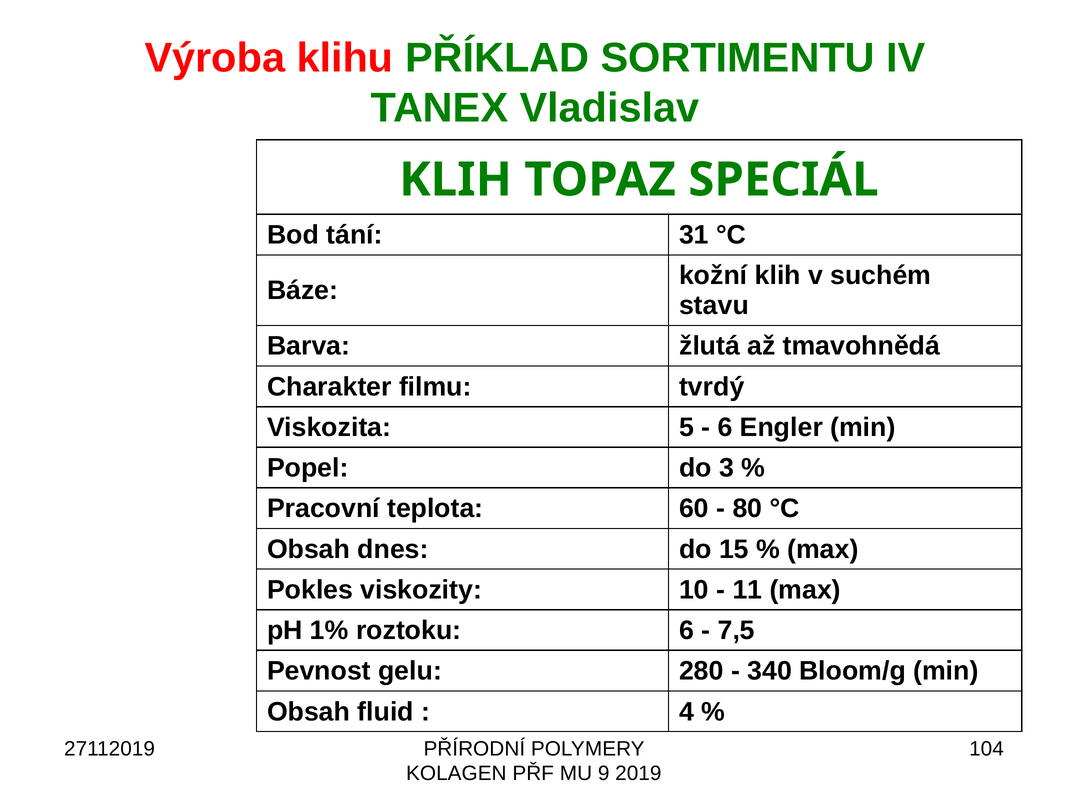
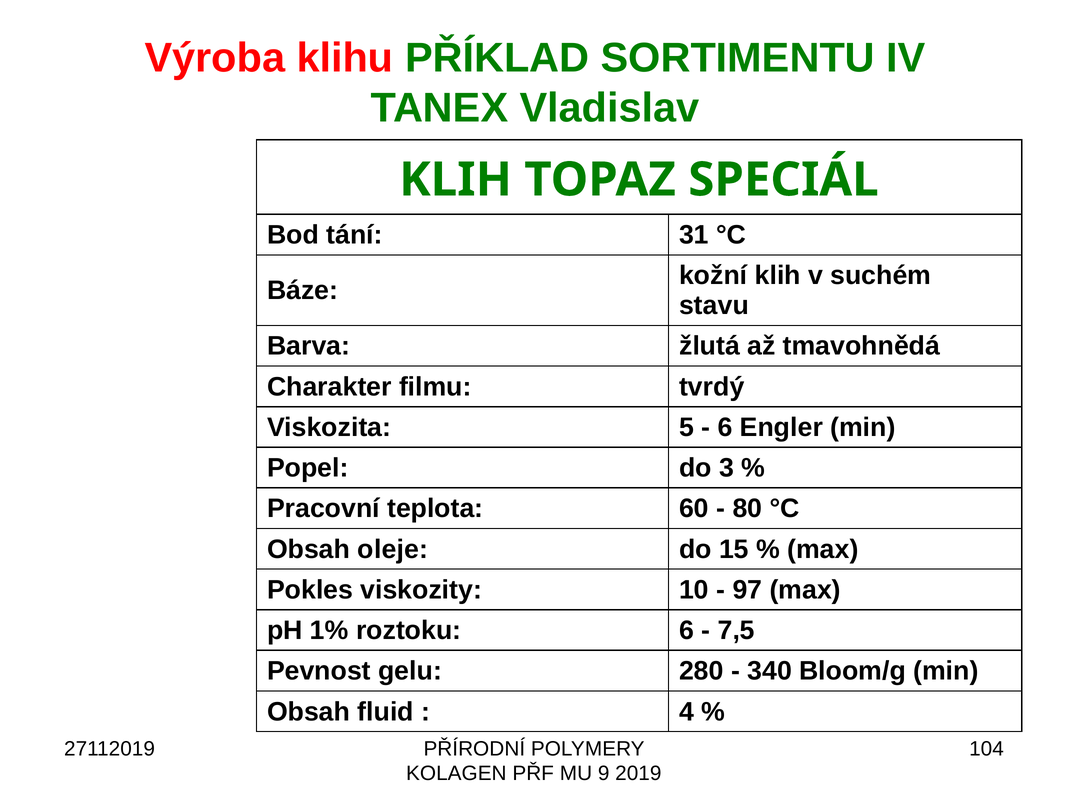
dnes: dnes -> oleje
11: 11 -> 97
